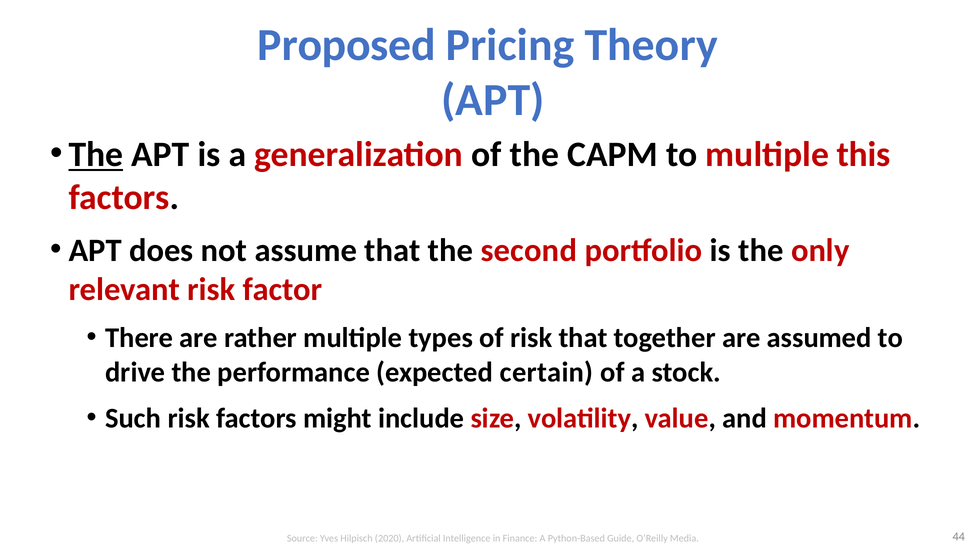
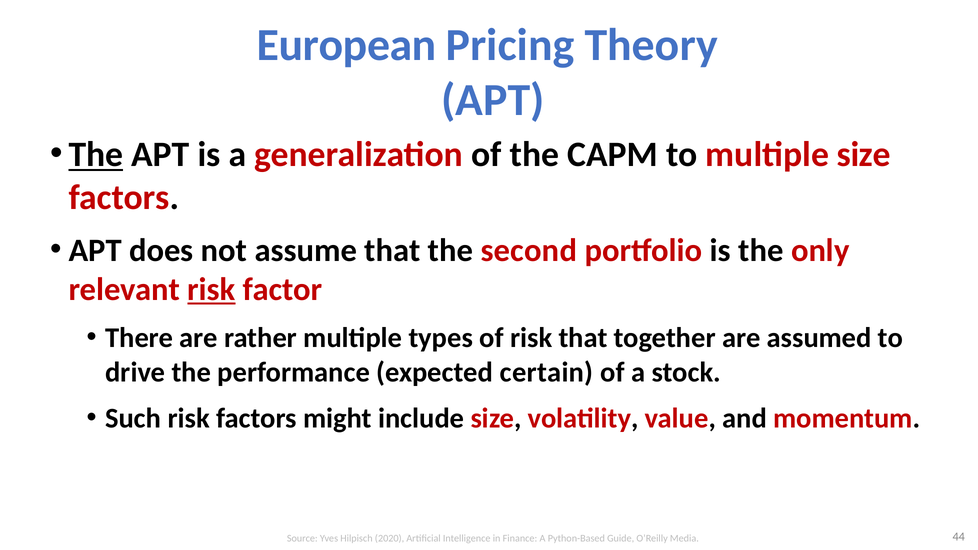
Proposed: Proposed -> European
multiple this: this -> size
risk at (211, 290) underline: none -> present
